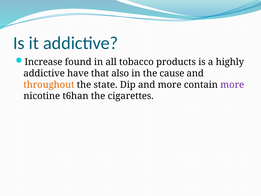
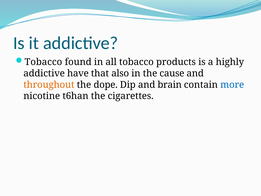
Increase at (43, 62): Increase -> Tobacco
state: state -> dope
and more: more -> brain
more at (232, 85) colour: purple -> blue
